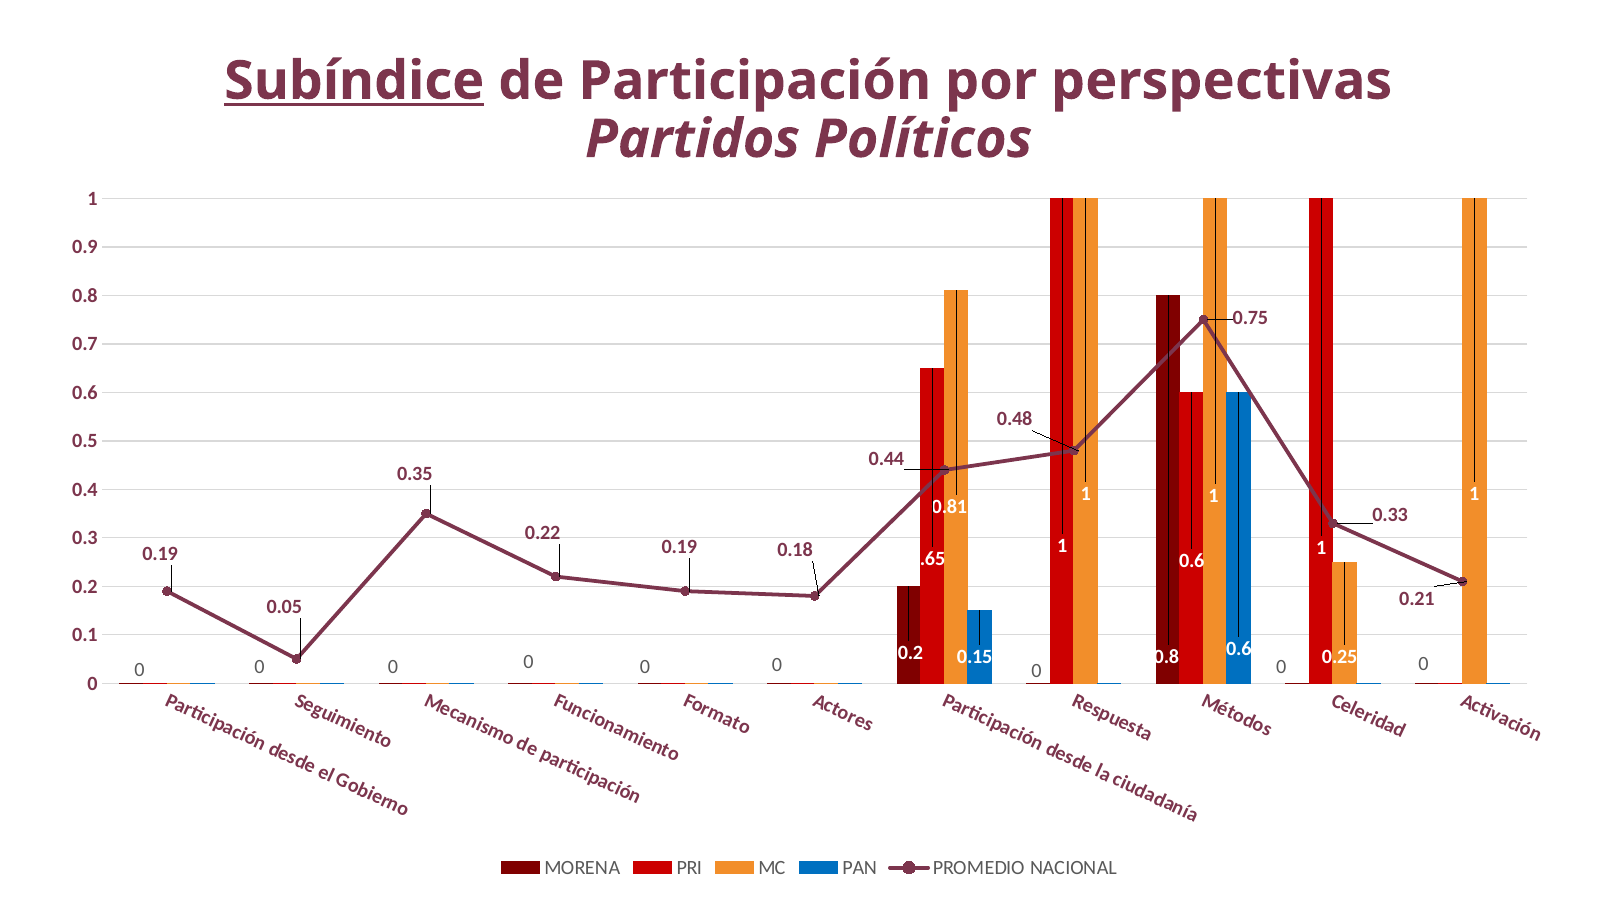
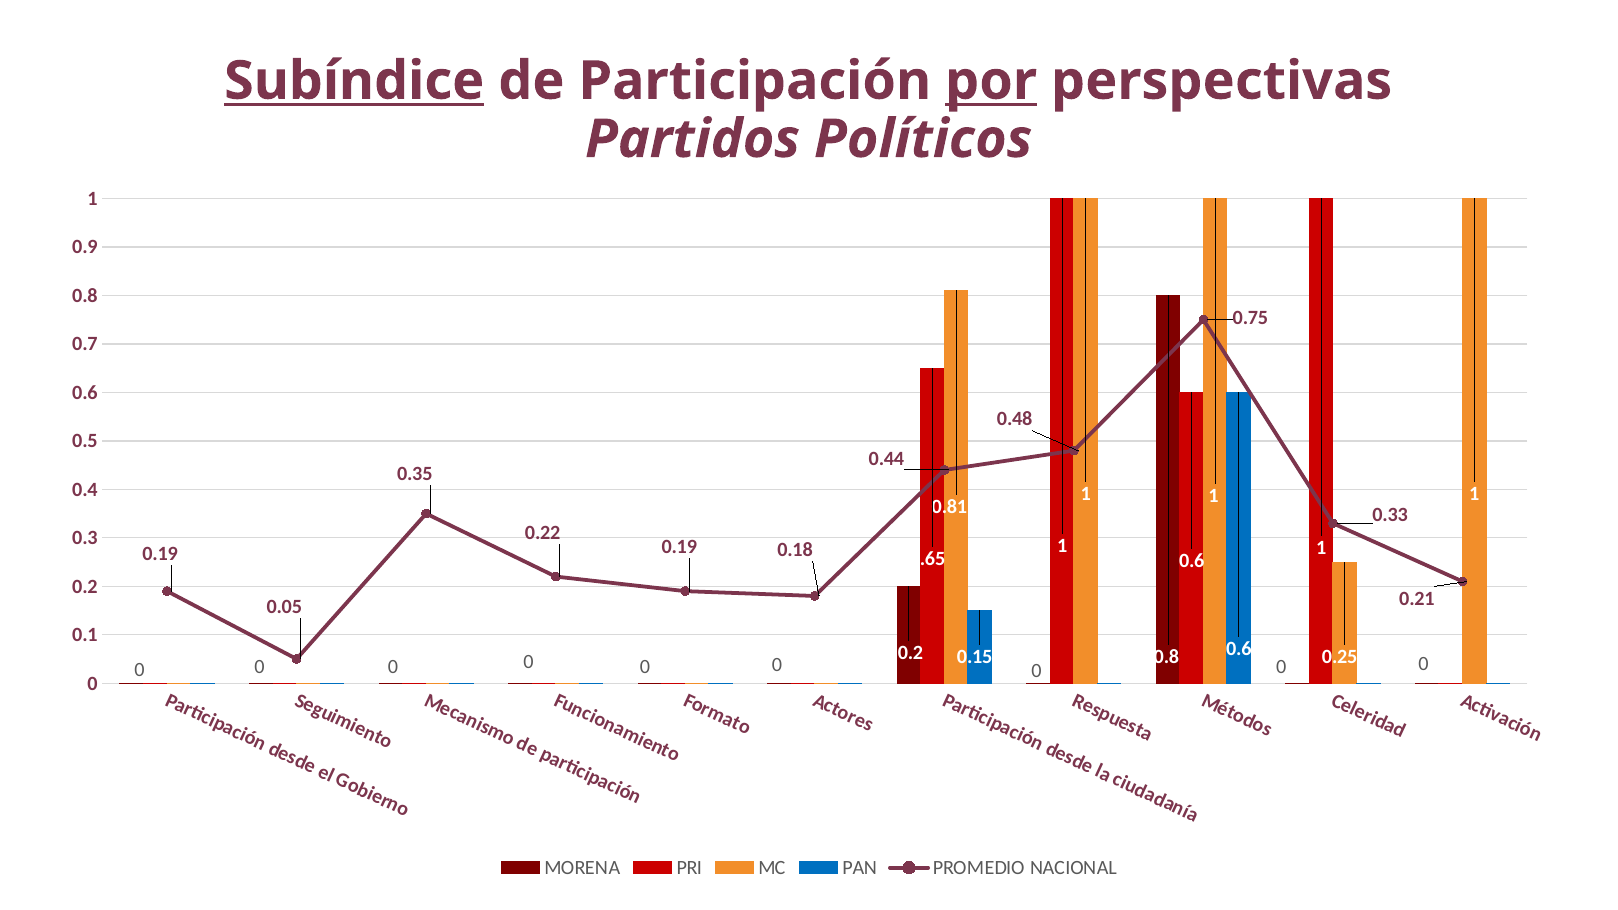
por underline: none -> present
